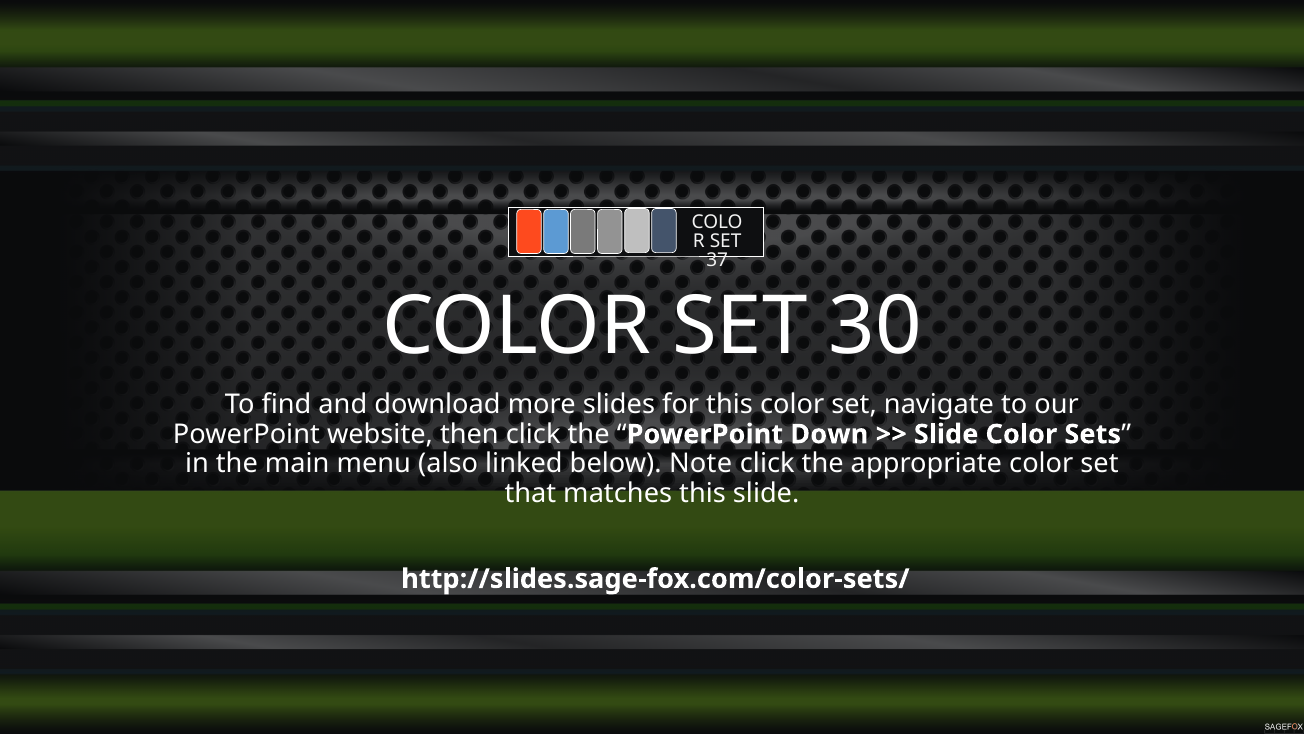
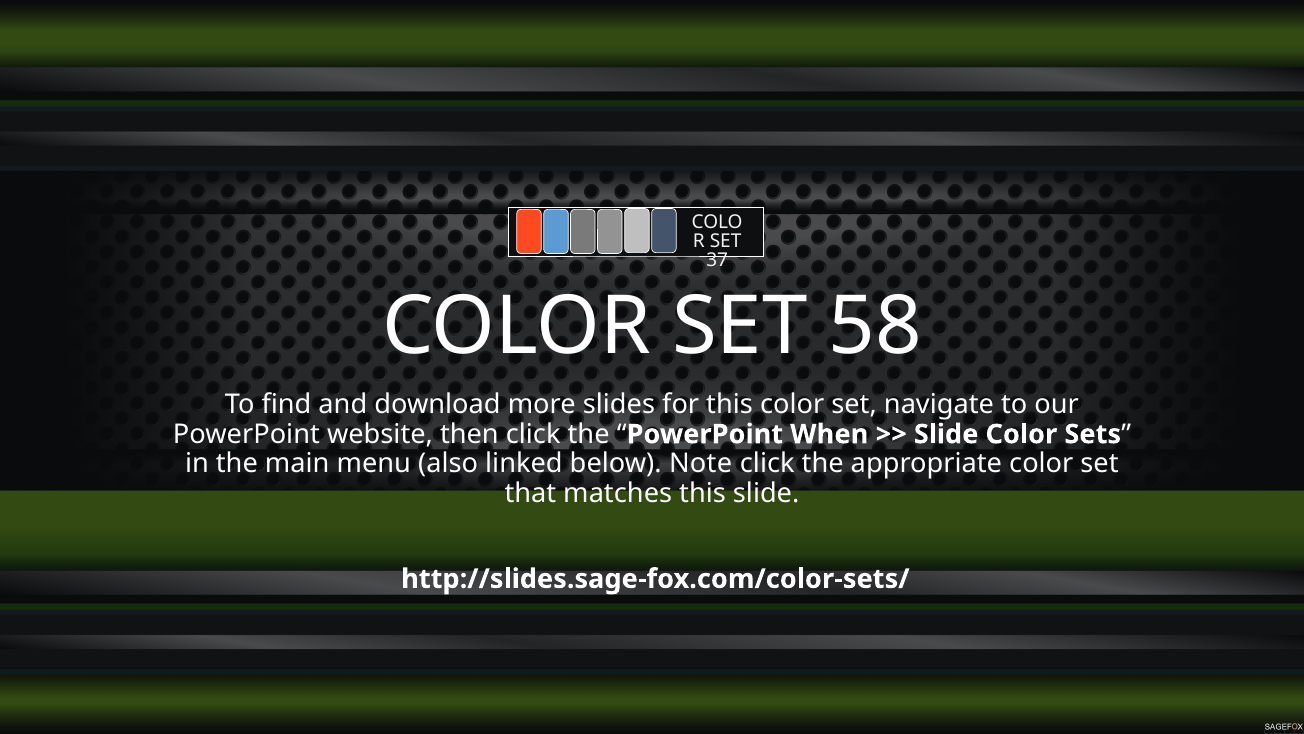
30: 30 -> 58
Down: Down -> When
